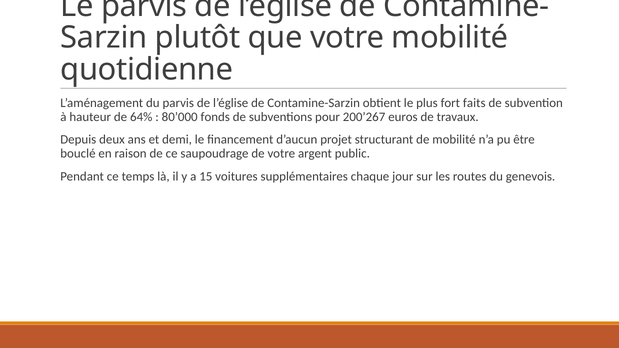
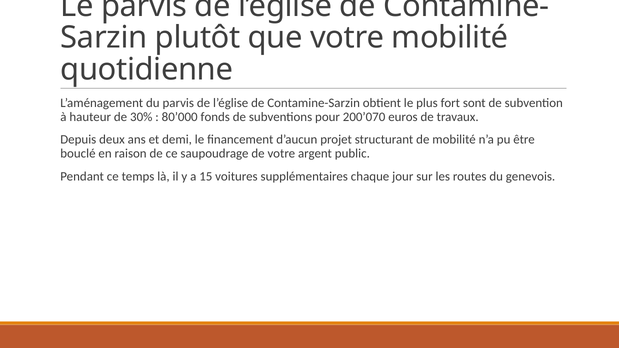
faits: faits -> sont
64%: 64% -> 30%
200’267: 200’267 -> 200’070
